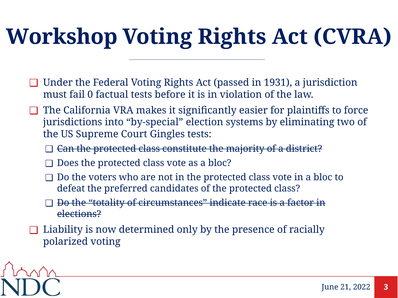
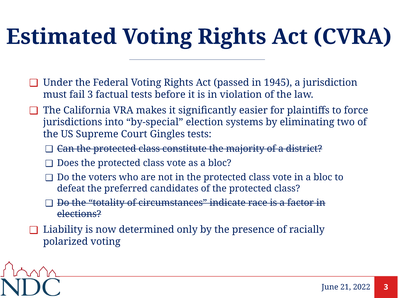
Workshop: Workshop -> Estimated
1931: 1931 -> 1945
fail 0: 0 -> 3
